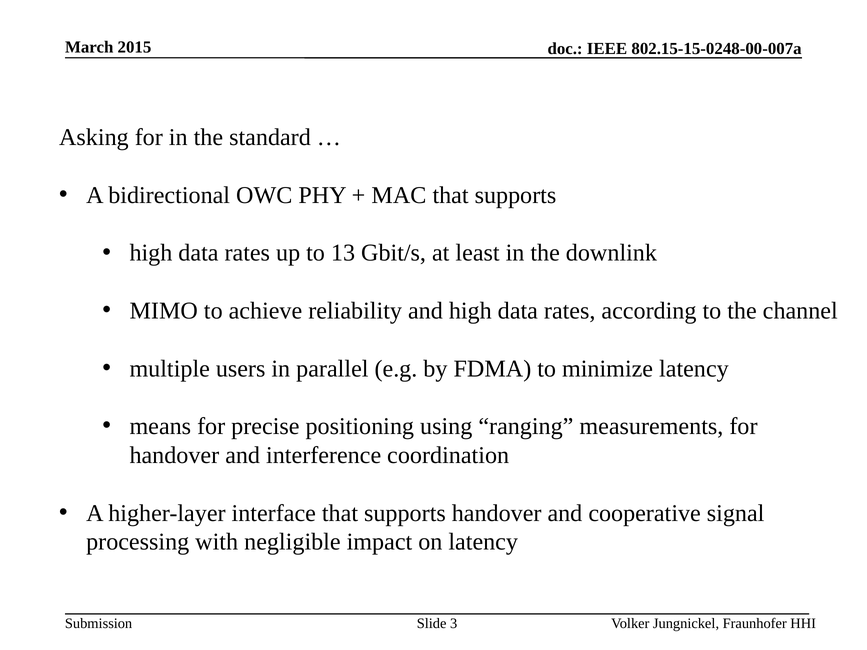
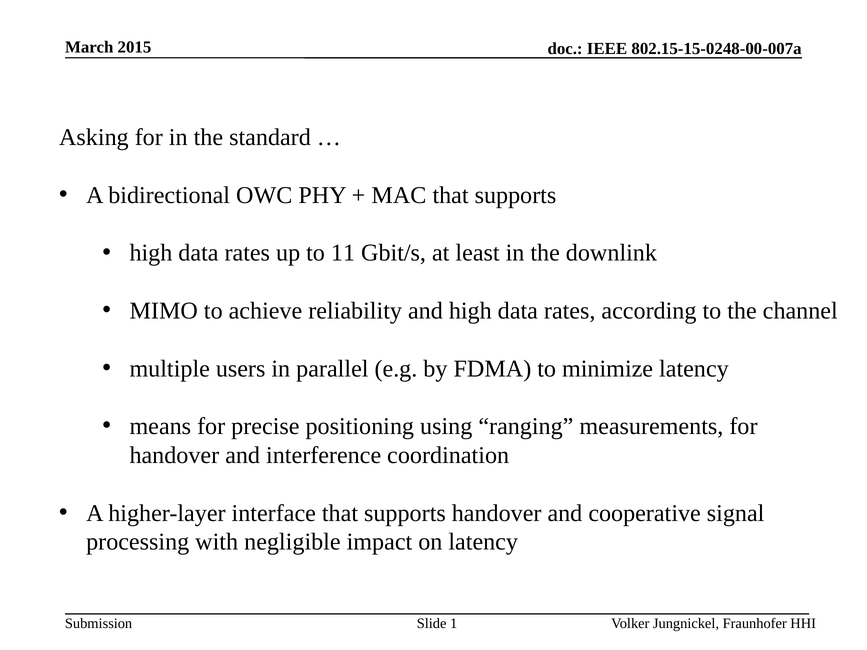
13: 13 -> 11
3: 3 -> 1
